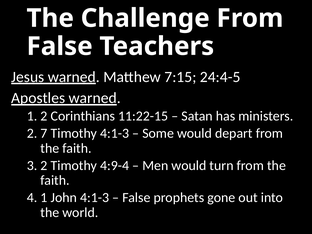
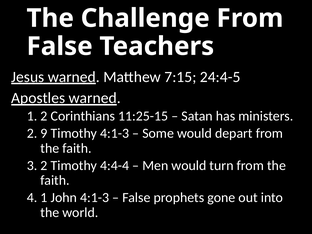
11:22-15: 11:22-15 -> 11:25-15
7: 7 -> 9
4:9-4: 4:9-4 -> 4:4-4
